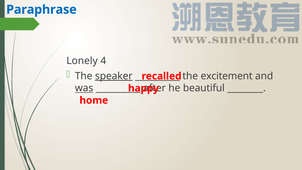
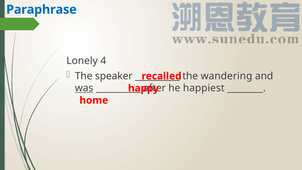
speaker underline: present -> none
excitement: excitement -> wandering
beautiful: beautiful -> happiest
